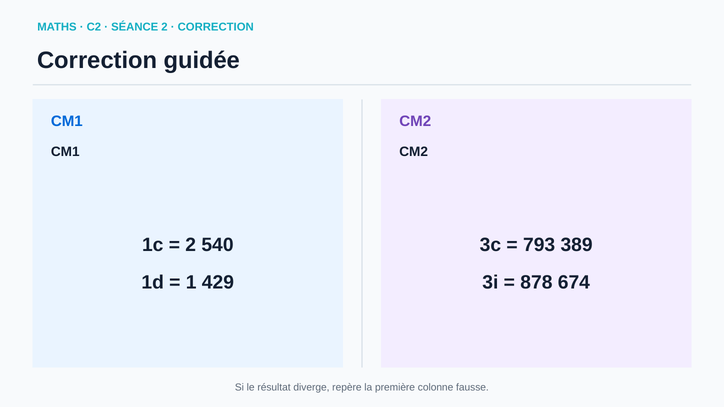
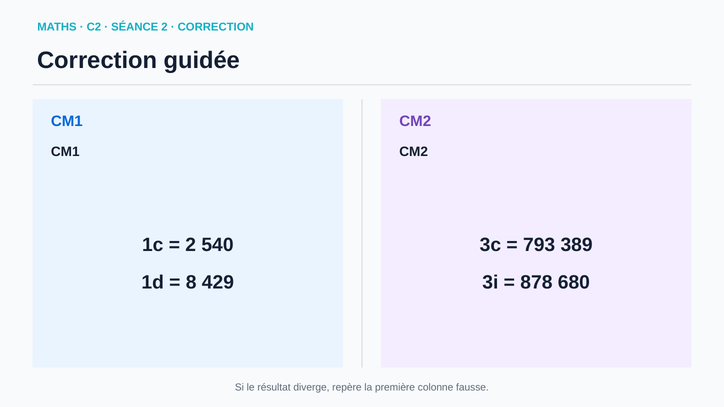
1: 1 -> 8
674: 674 -> 680
